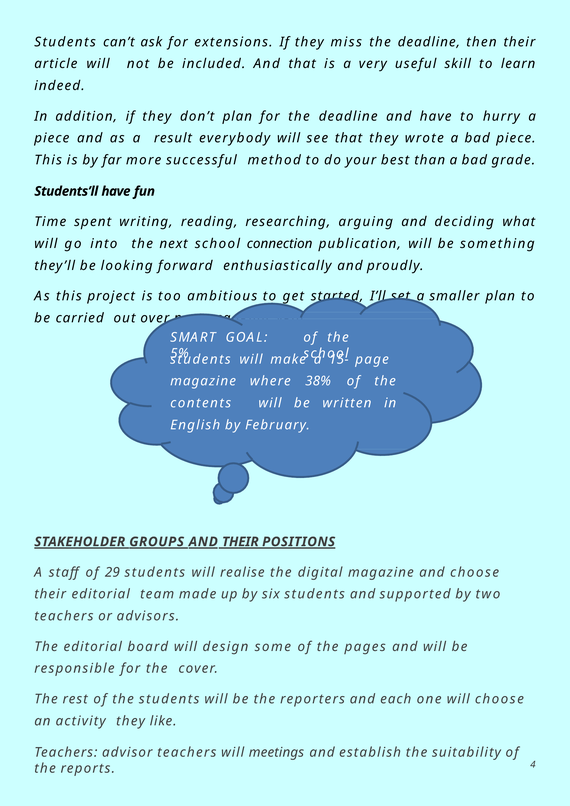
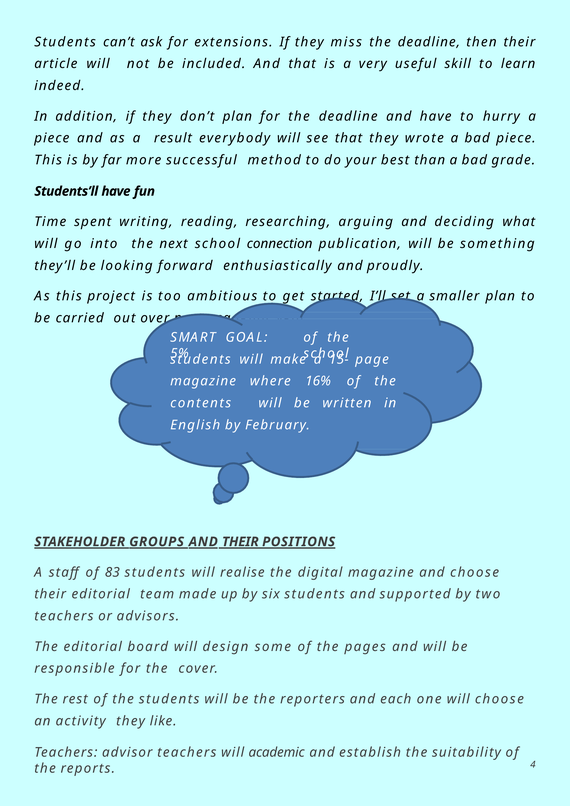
38%: 38% -> 16%
29: 29 -> 83
will meetings: meetings -> academic
